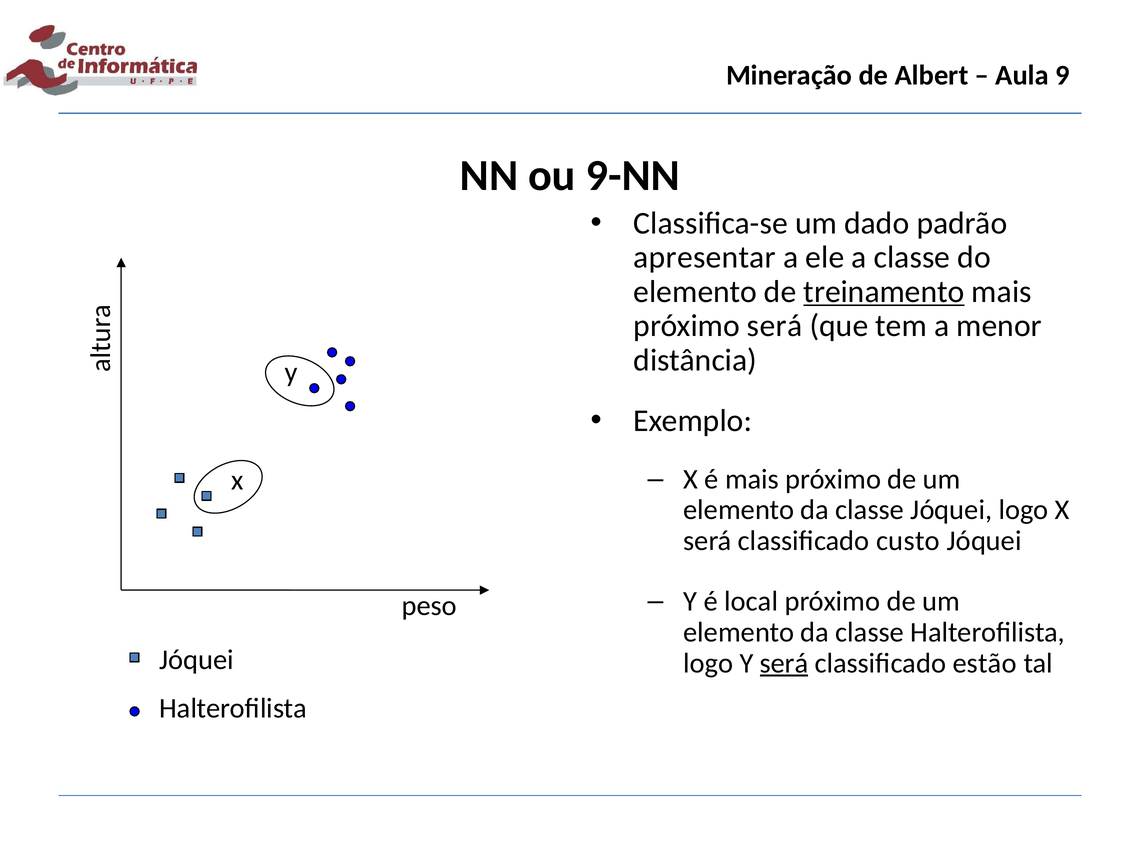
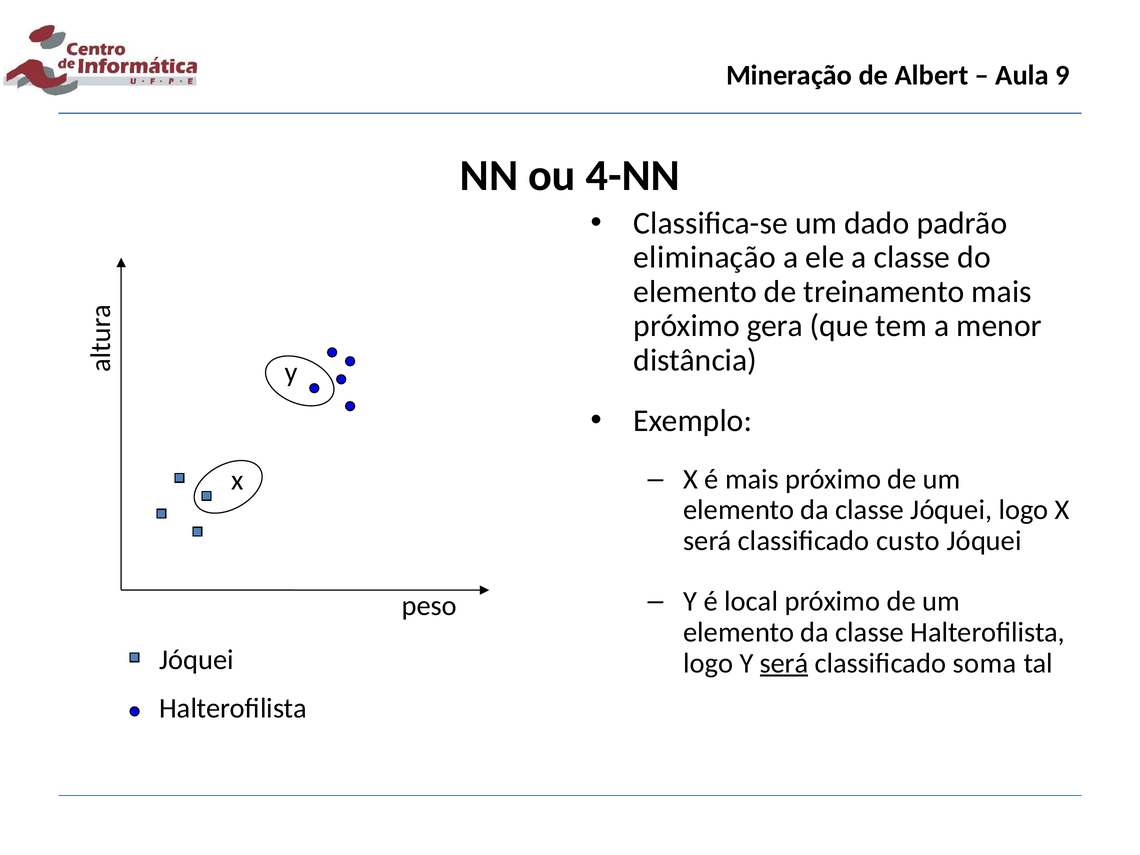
9-NN: 9-NN -> 4-NN
apresentar: apresentar -> eliminação
treinamento underline: present -> none
próximo será: será -> gera
estão: estão -> soma
